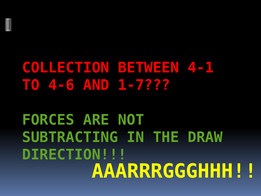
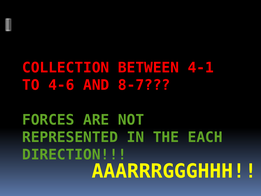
1-7: 1-7 -> 8-7
SUBTRACTING: SUBTRACTING -> REPRESENTED
DRAW: DRAW -> EACH
